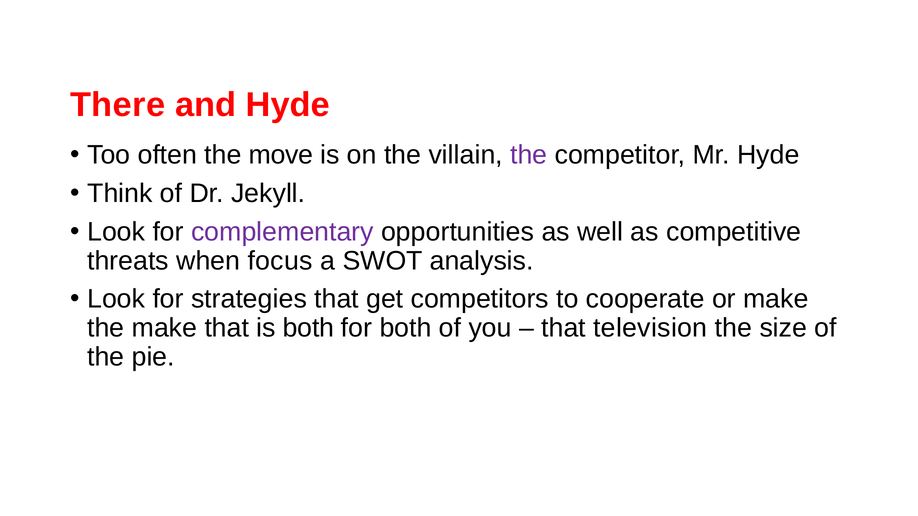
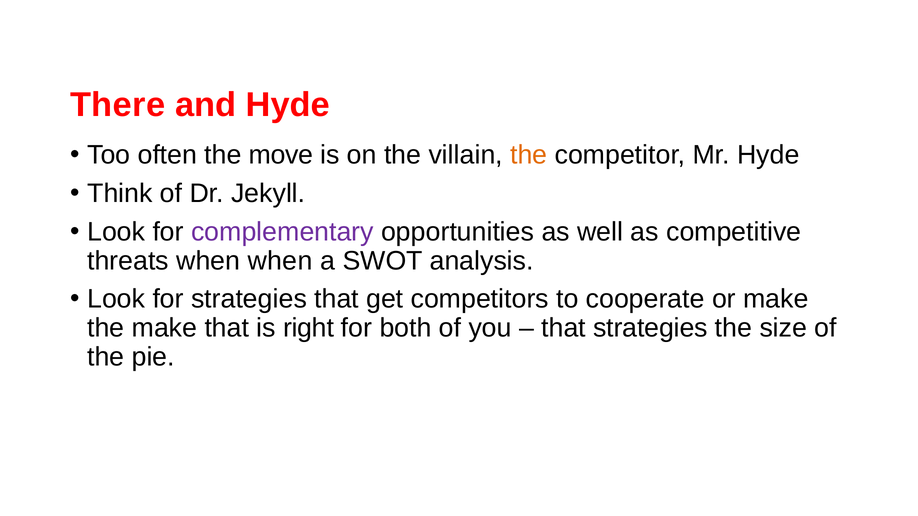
the at (529, 155) colour: purple -> orange
when focus: focus -> when
is both: both -> right
that television: television -> strategies
